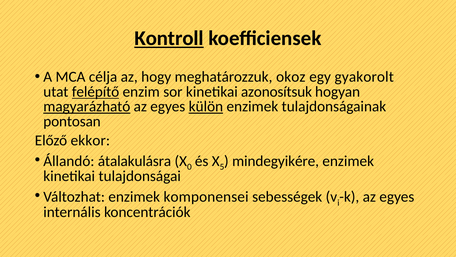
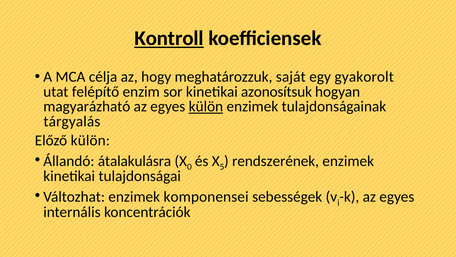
okoz: okoz -> saját
felépítő underline: present -> none
magyarázható underline: present -> none
pontosan: pontosan -> tárgyalás
Előző ekkor: ekkor -> külön
mindegyikére: mindegyikére -> rendszerének
